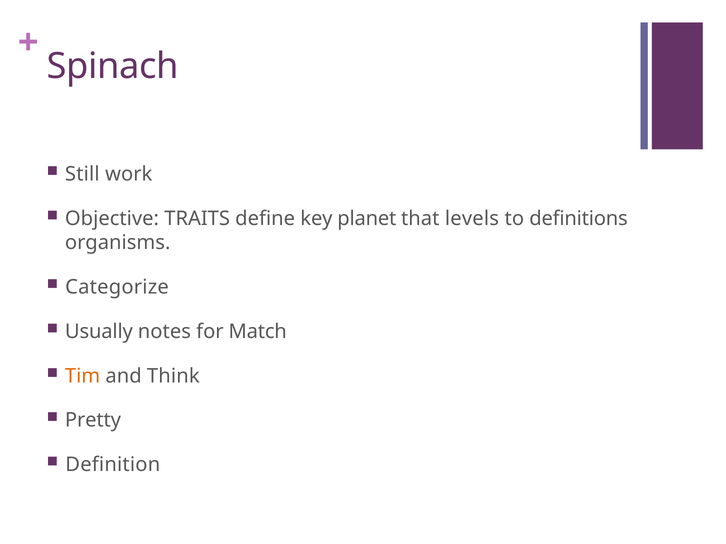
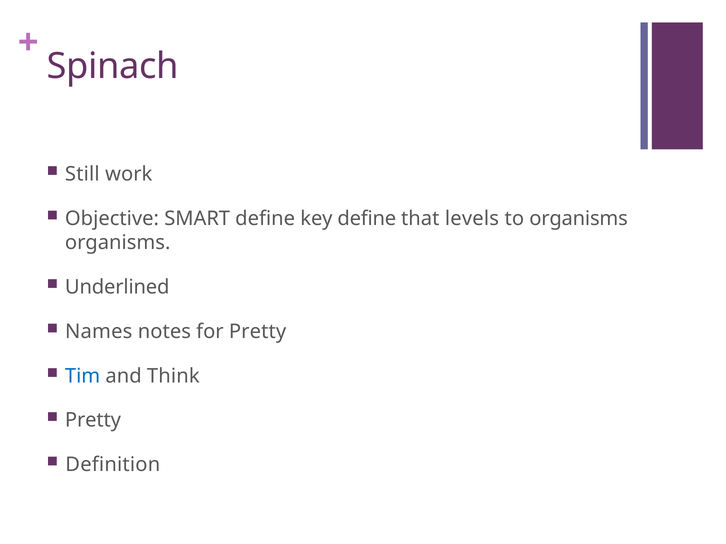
TRAITS: TRAITS -> SMART
key planet: planet -> define
to definitions: definitions -> organisms
Categorize: Categorize -> Underlined
Usually: Usually -> Names
for Match: Match -> Pretty
Tim colour: orange -> blue
